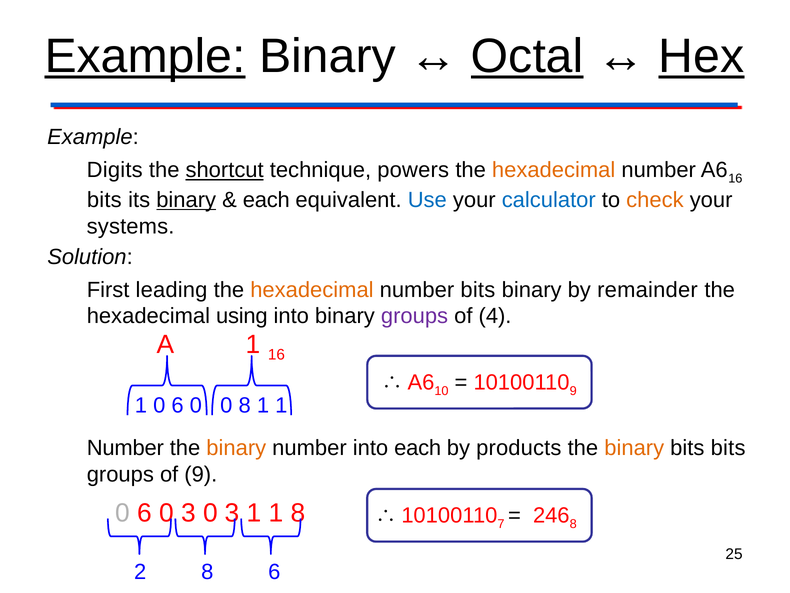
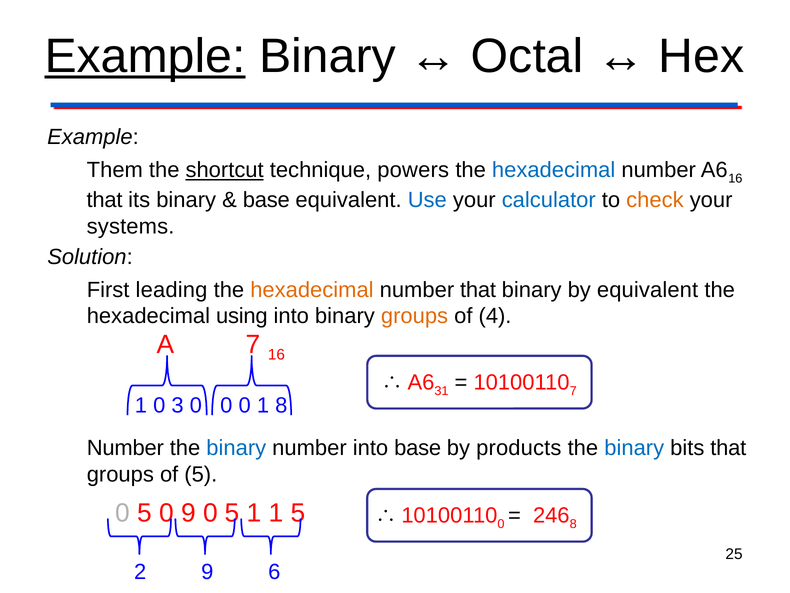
Octal underline: present -> none
Hex underline: present -> none
Digits: Digits -> Them
hexadecimal at (554, 170) colour: orange -> blue
bits at (104, 200): bits -> that
binary at (186, 200) underline: present -> none
each at (266, 200): each -> base
number bits: bits -> that
by remainder: remainder -> equivalent
groups at (415, 316) colour: purple -> orange
A 1: 1 -> 7
10: 10 -> 31
9 at (573, 391): 9 -> 7
1 0 6: 6 -> 3
0 0 8: 8 -> 0
1 at (281, 405): 1 -> 8
binary at (236, 448) colour: orange -> blue
into each: each -> base
binary at (634, 448) colour: orange -> blue
bits bits: bits -> that
of 9: 9 -> 5
6 at (145, 513): 6 -> 5
3 at (188, 513): 3 -> 9
3 at (232, 513): 3 -> 5
1 8: 8 -> 5
7 at (501, 524): 7 -> 0
2 8: 8 -> 9
